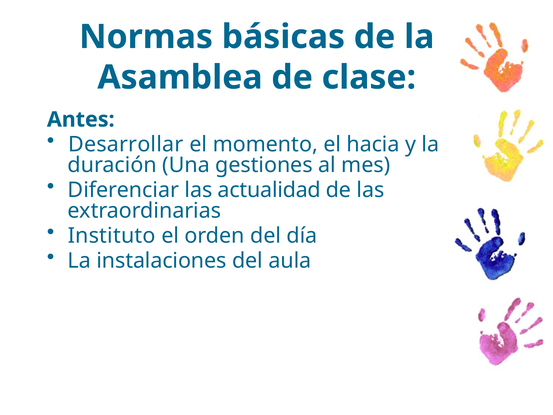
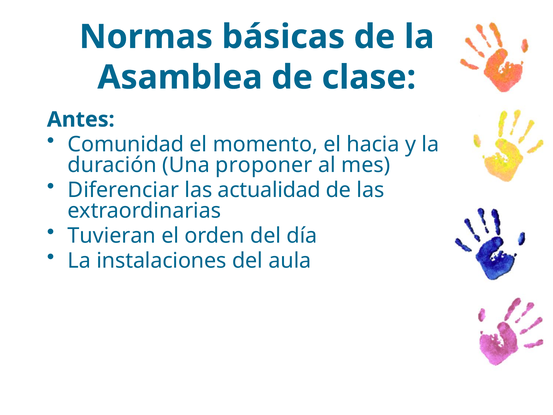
Desarrollar: Desarrollar -> Comunidad
gestiones: gestiones -> proponer
Instituto: Instituto -> Tuvieran
